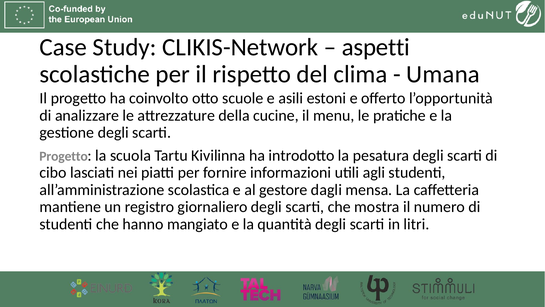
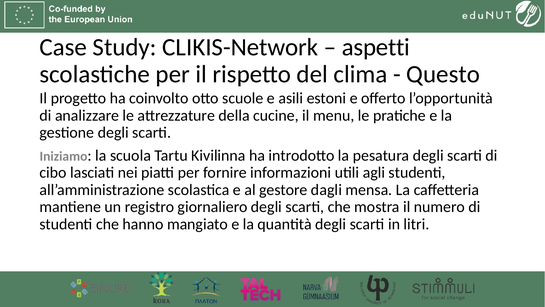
Umana: Umana -> Questo
Progetto at (64, 156): Progetto -> Iniziamo
